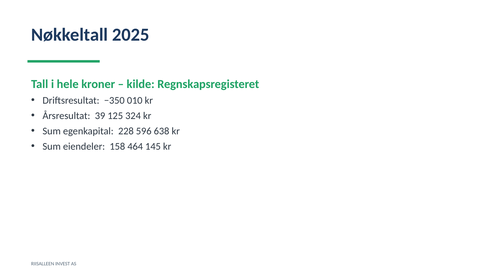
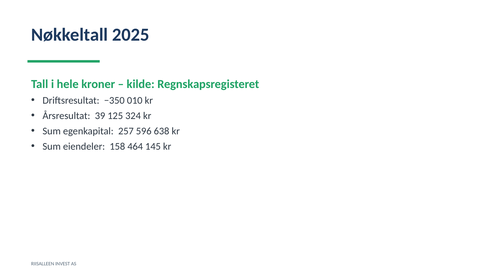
228: 228 -> 257
